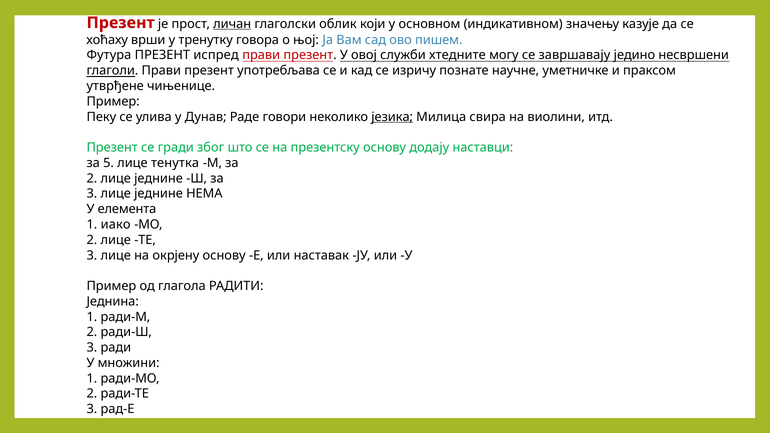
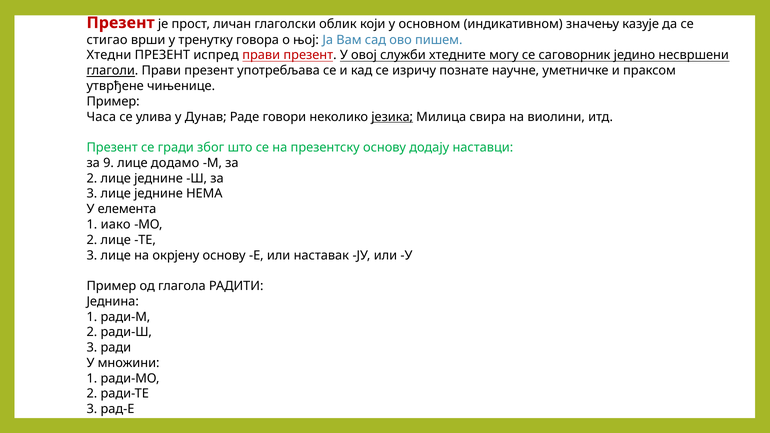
личан underline: present -> none
хоћаху: хоћаху -> стигао
Футура: Футура -> Хтедни
завршавају: завршавају -> саговорник
Пеку: Пеку -> Часа
5: 5 -> 9
тенутка: тенутка -> додамо
